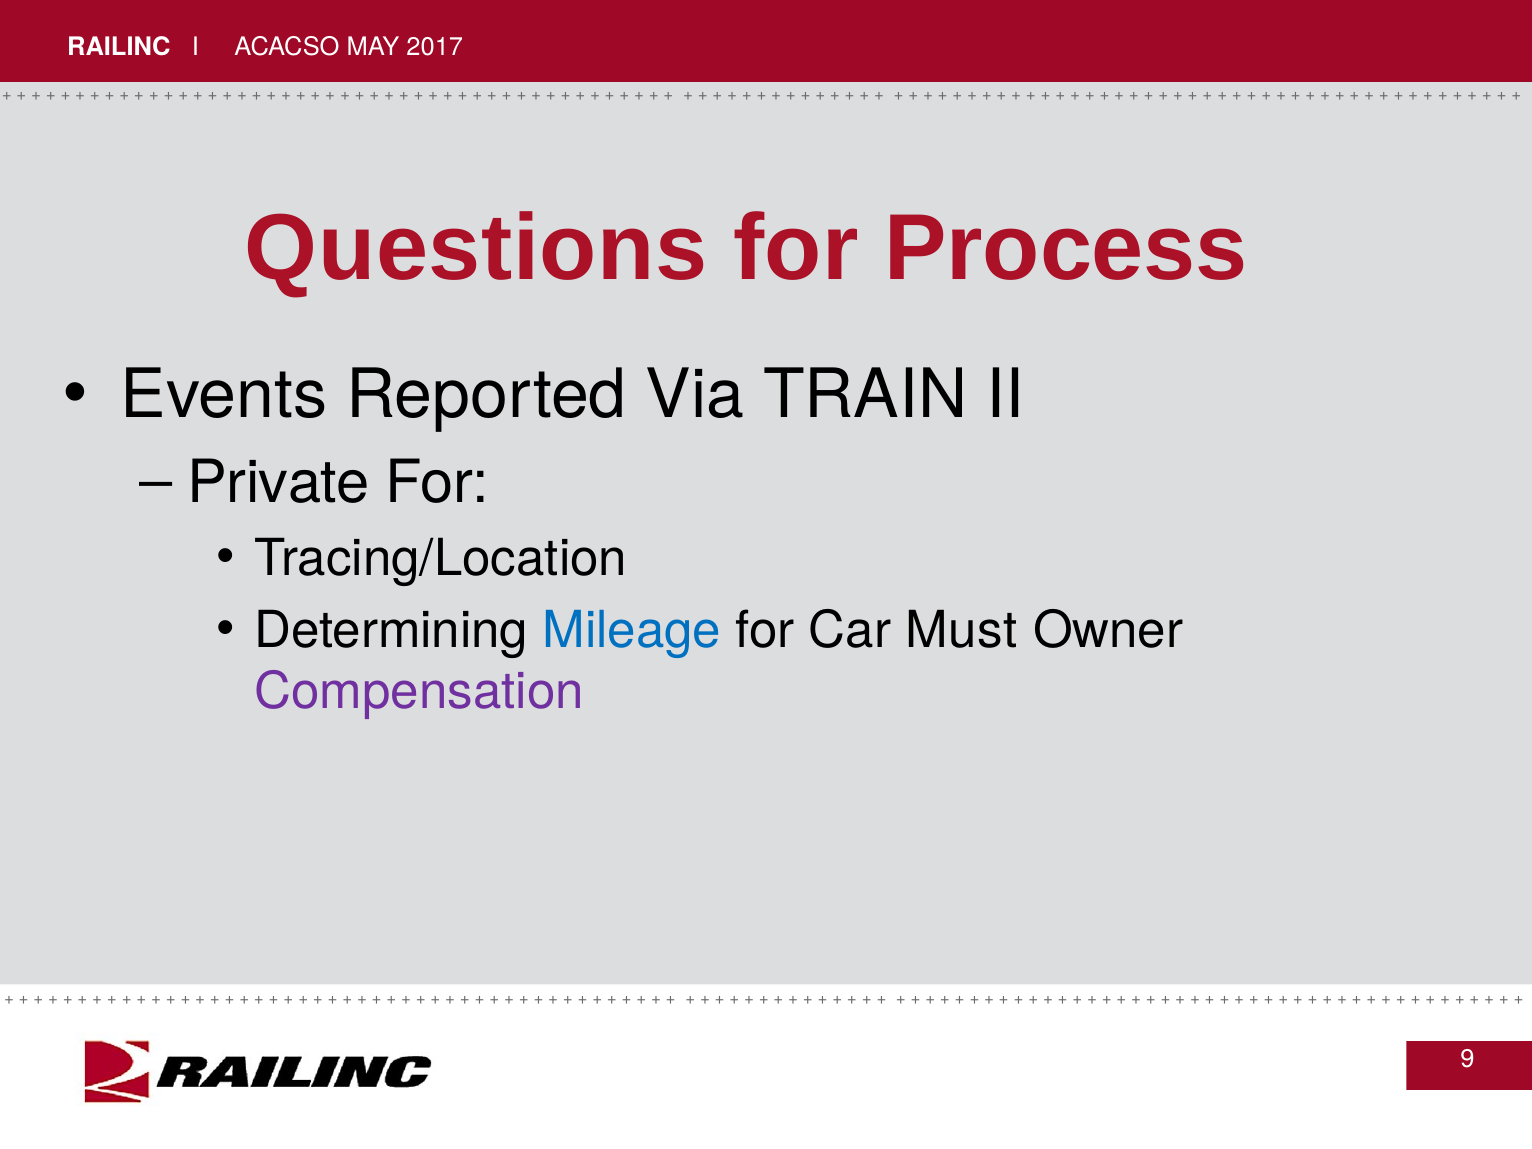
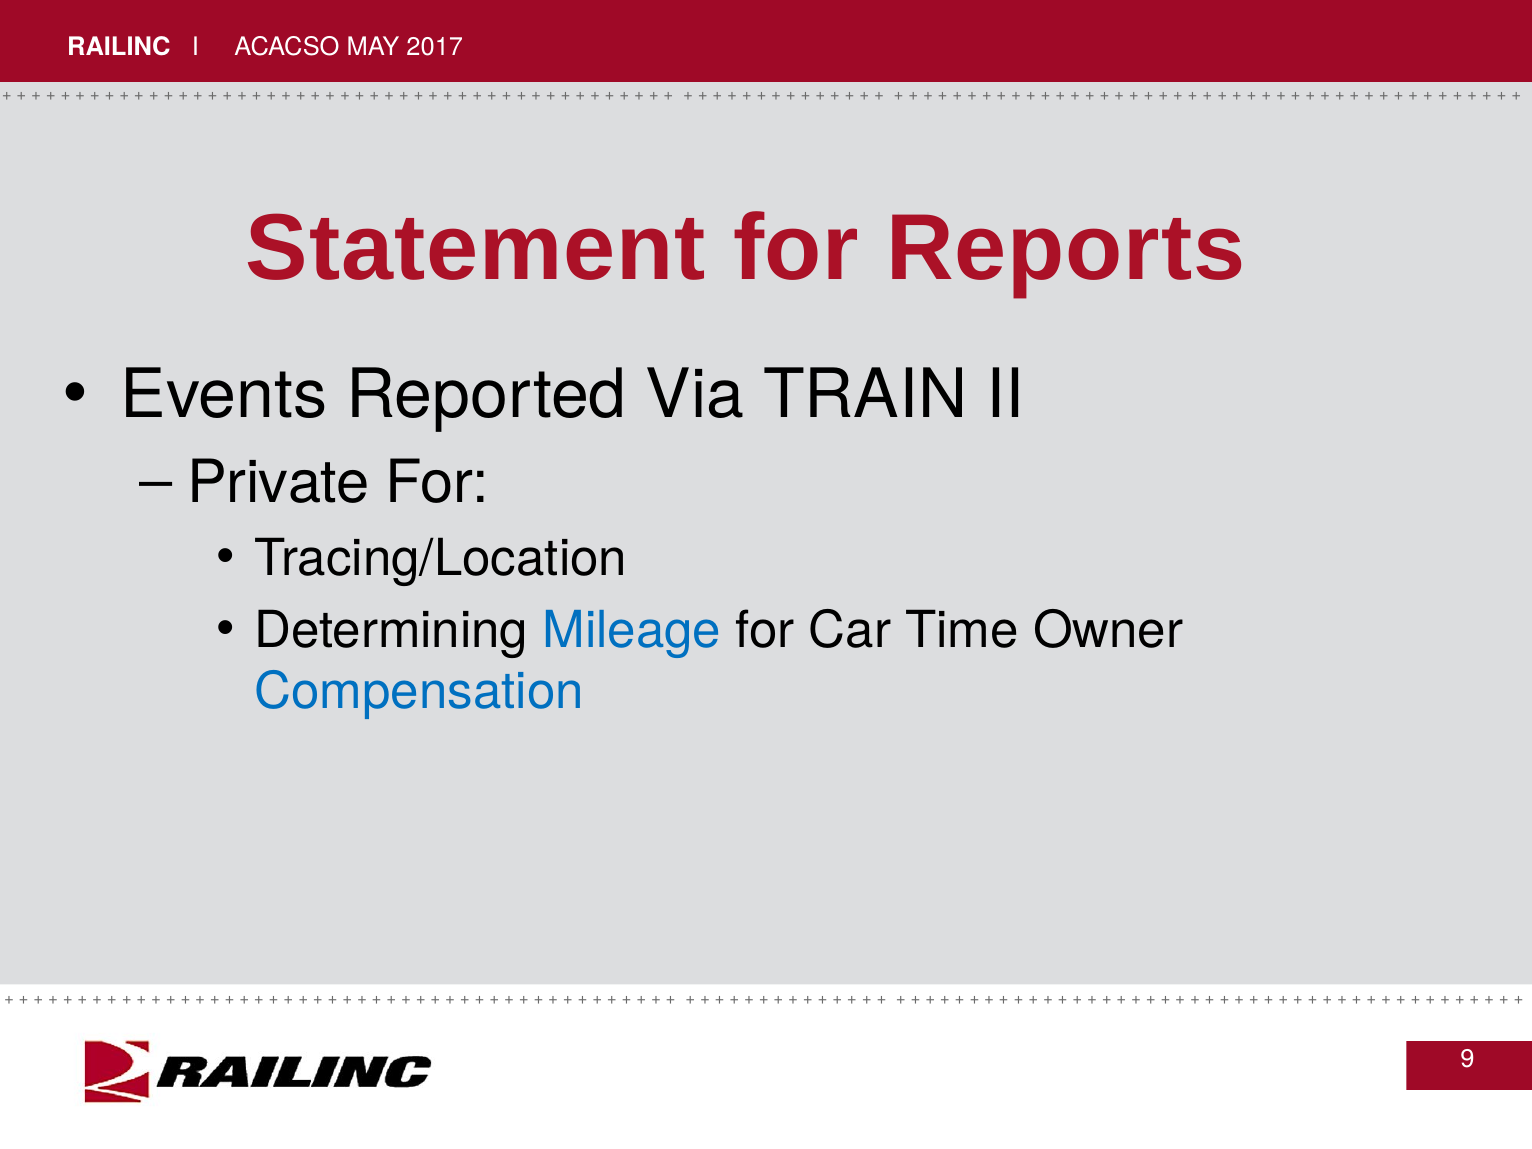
Questions: Questions -> Statement
Process: Process -> Reports
Must: Must -> Time
Compensation colour: purple -> blue
